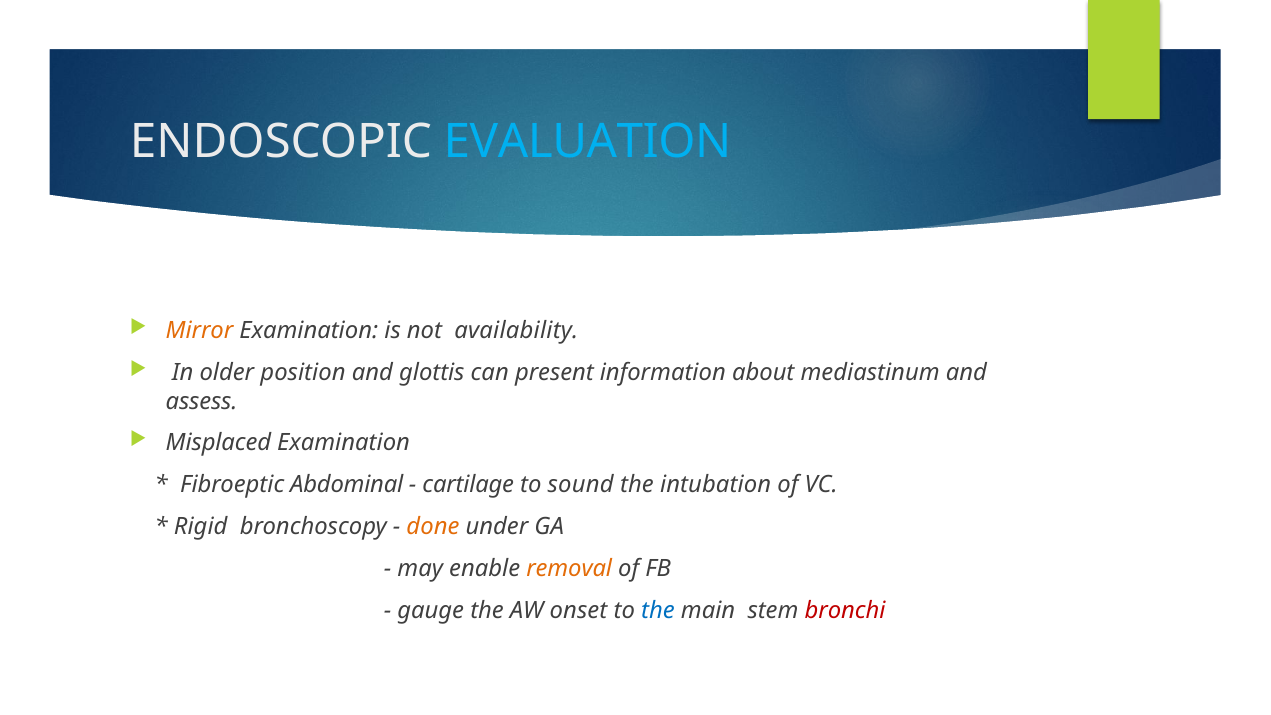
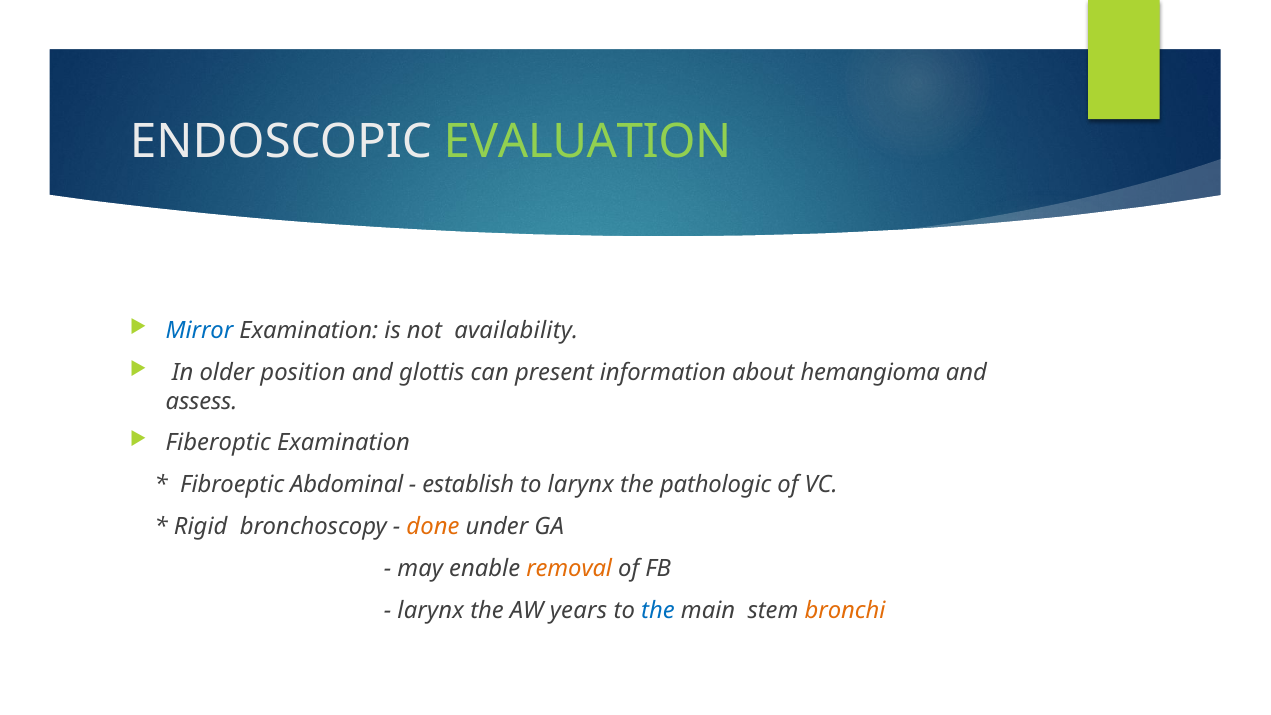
EVALUATION colour: light blue -> light green
Mirror colour: orange -> blue
mediastinum: mediastinum -> hemangioma
Misplaced: Misplaced -> Fiberoptic
cartilage: cartilage -> establish
to sound: sound -> larynx
intubation: intubation -> pathologic
gauge at (431, 610): gauge -> larynx
onset: onset -> years
bronchi colour: red -> orange
